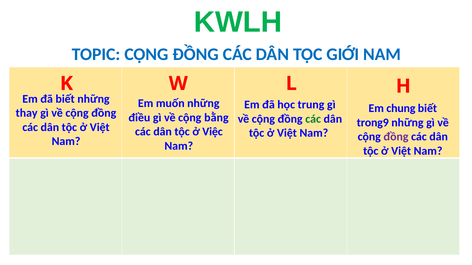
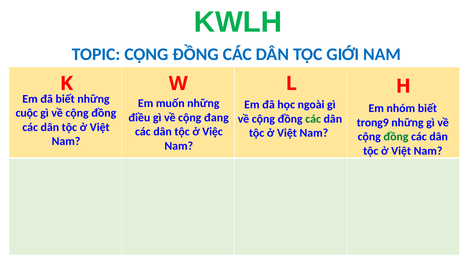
trung: trung -> ngoài
chung: chung -> nhóm
thay: thay -> cuộc
bằng: bằng -> đang
đồng at (396, 137) colour: purple -> green
